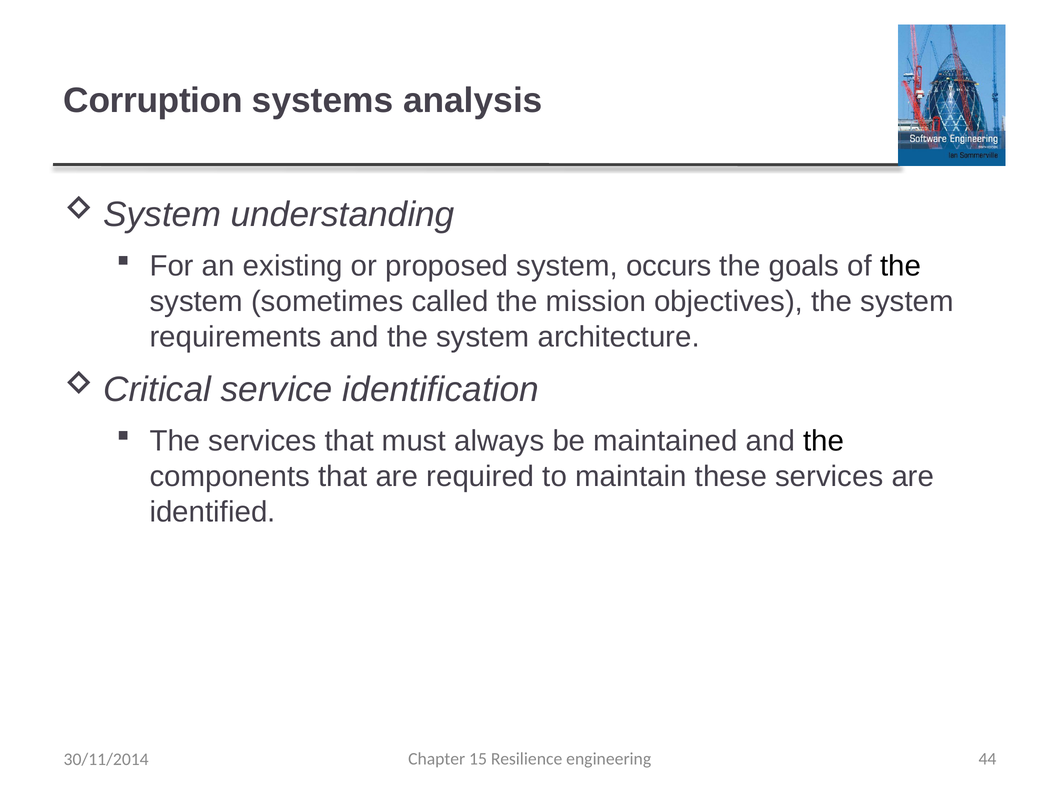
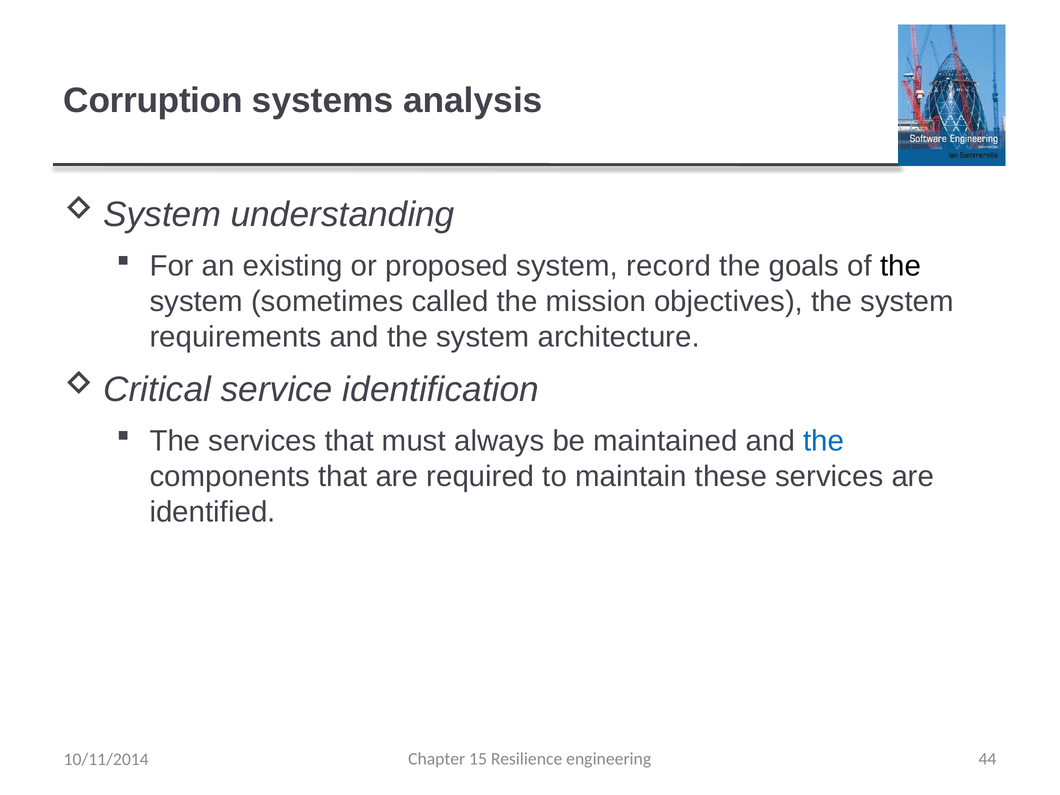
occurs: occurs -> record
the at (823, 441) colour: black -> blue
30/11/2014: 30/11/2014 -> 10/11/2014
